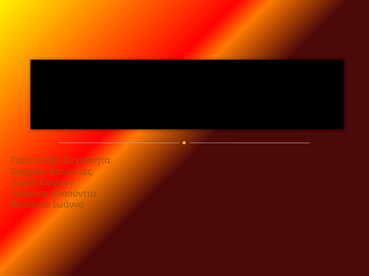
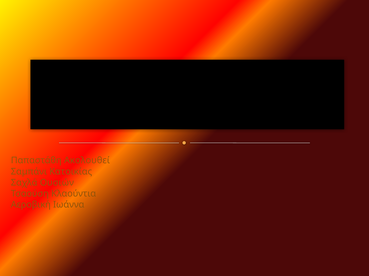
Συχνότητα: Συχνότητα -> Ακολουθεί
Βιοαέριο: Βιοαέριο -> Αεροβική
